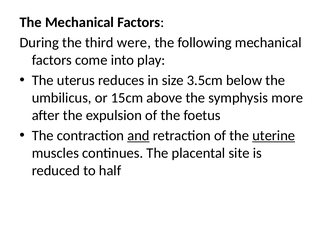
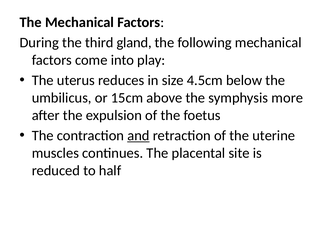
were: were -> gland
3.5cm: 3.5cm -> 4.5cm
uterine underline: present -> none
